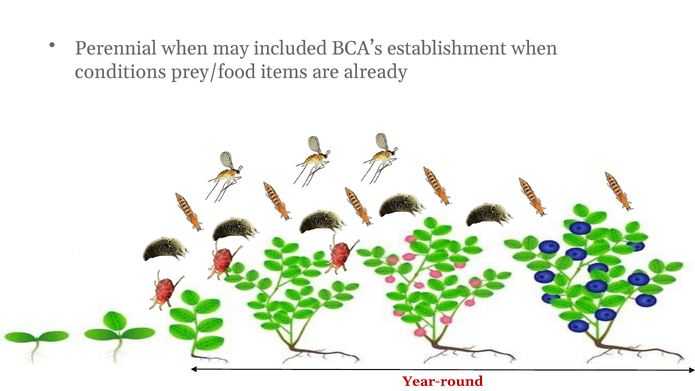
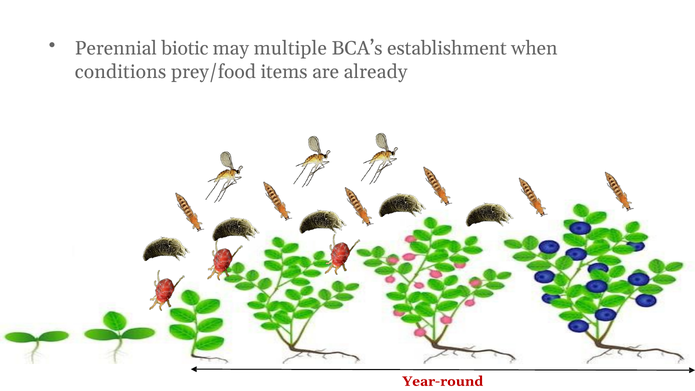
Perennial when: when -> biotic
included: included -> multiple
